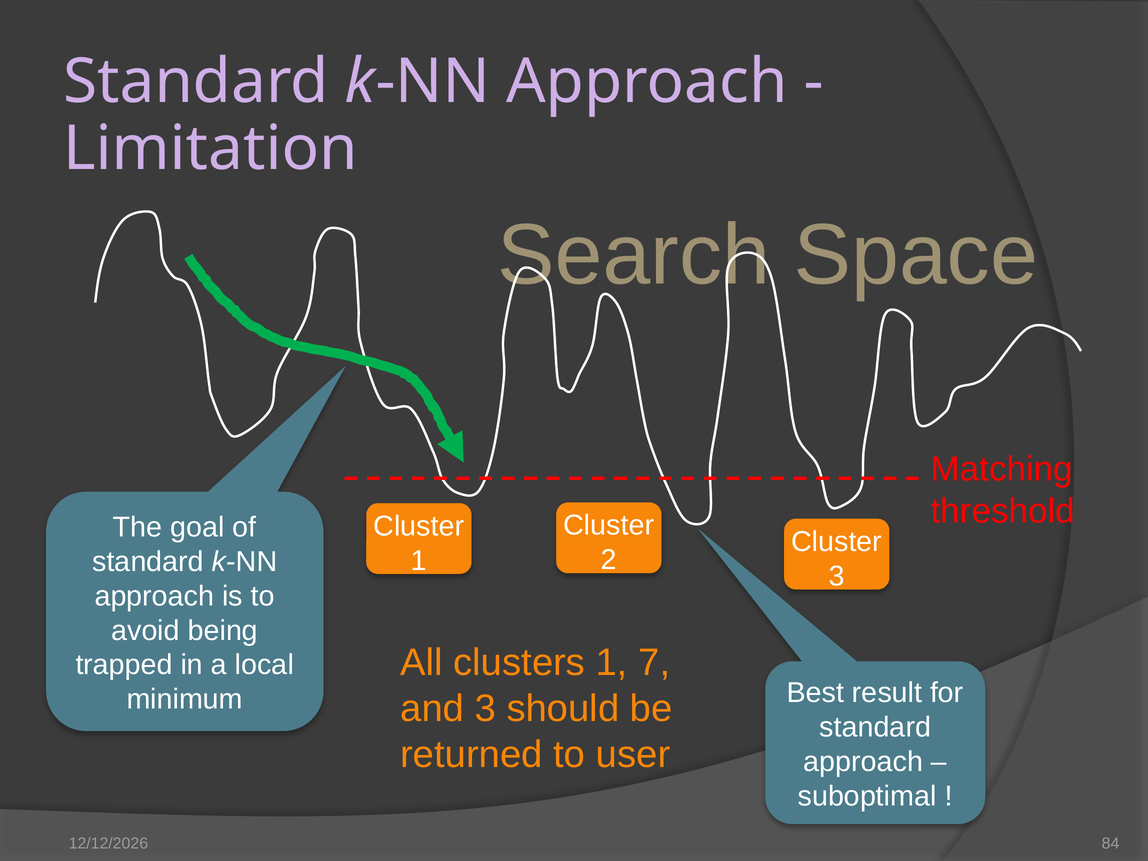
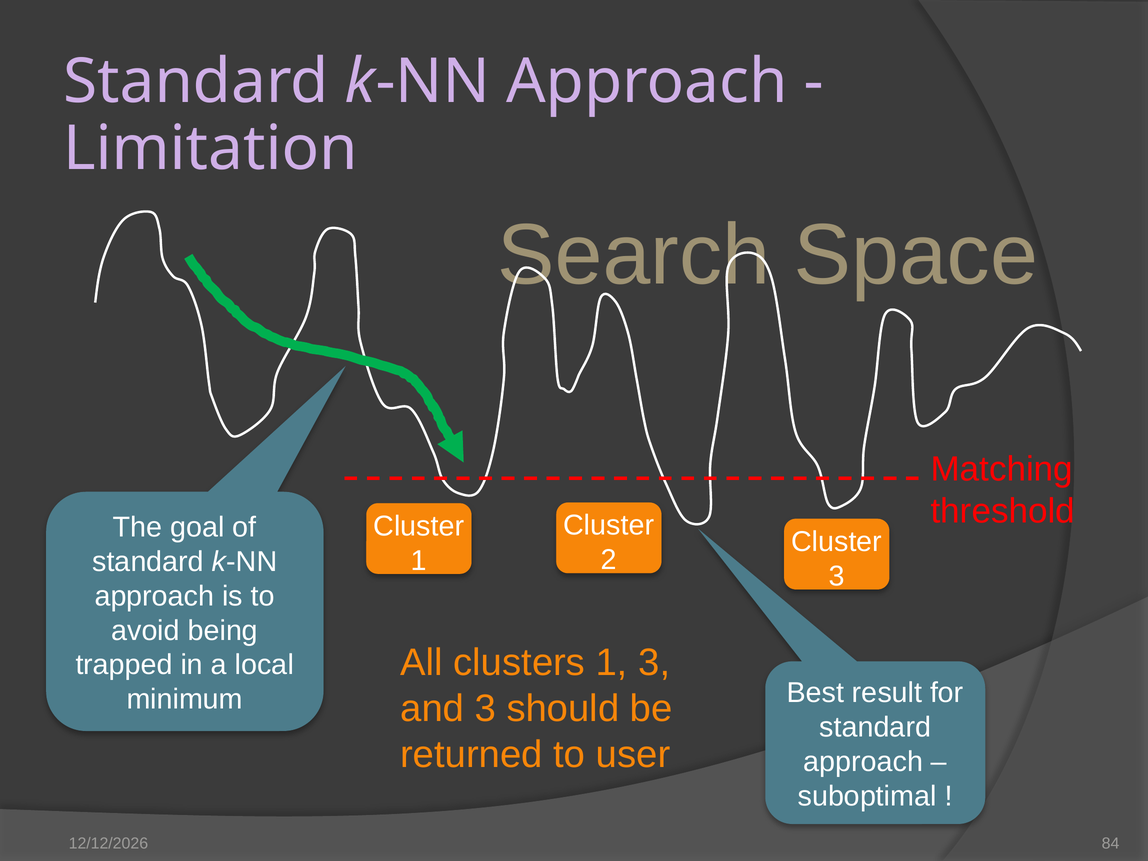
1 7: 7 -> 3
